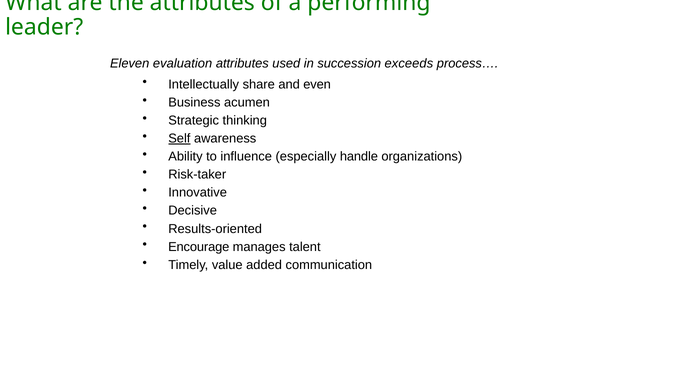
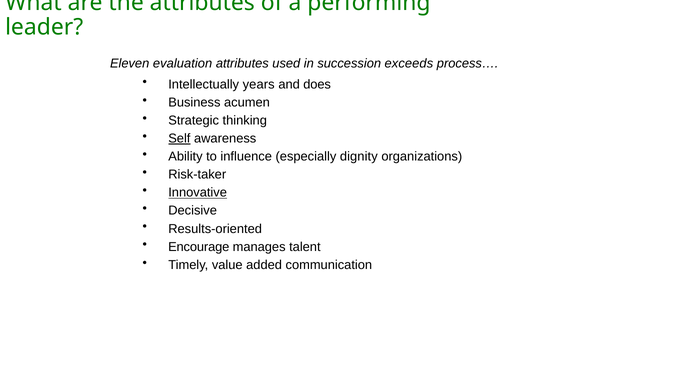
share: share -> years
even: even -> does
handle: handle -> dignity
Innovative underline: none -> present
